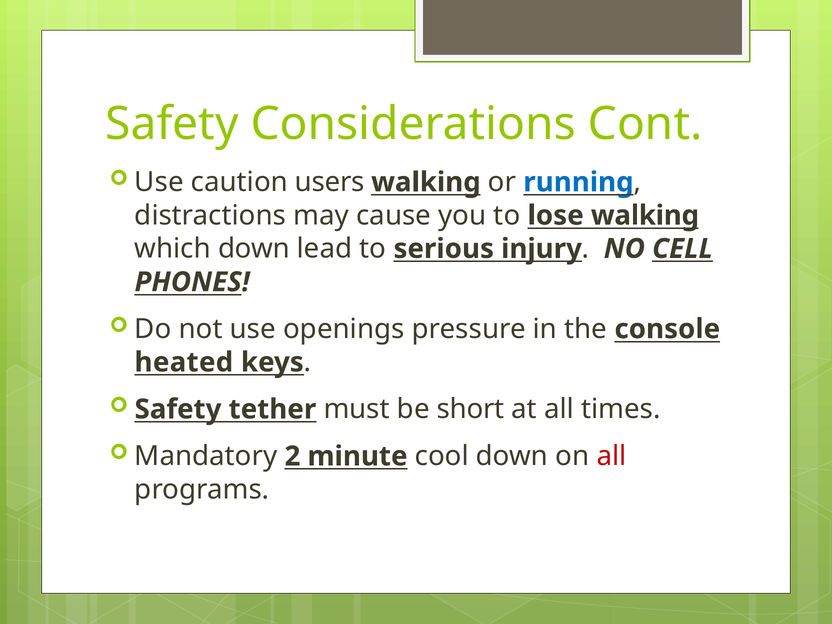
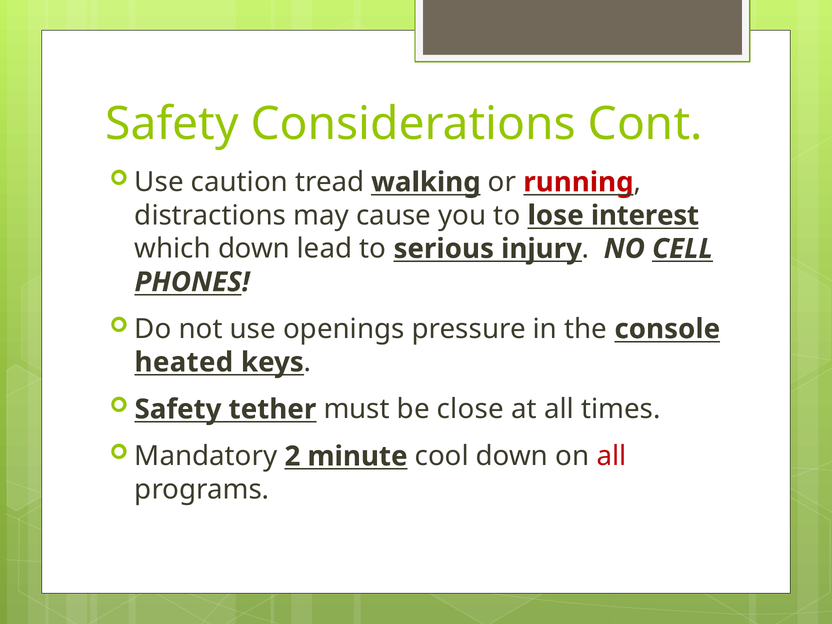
users: users -> tread
running colour: blue -> red
lose walking: walking -> interest
short: short -> close
